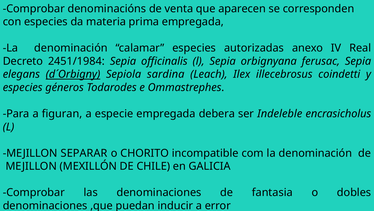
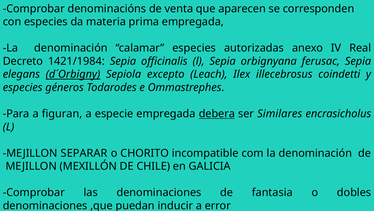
2451/1984: 2451/1984 -> 1421/1984
sardina: sardina -> excepto
debera underline: none -> present
Indeleble: Indeleble -> Similares
